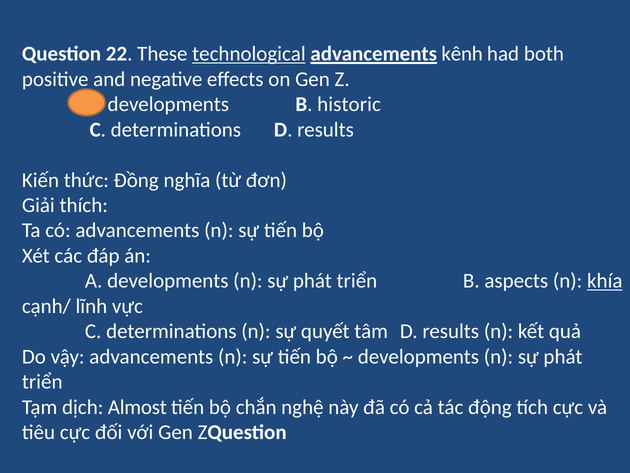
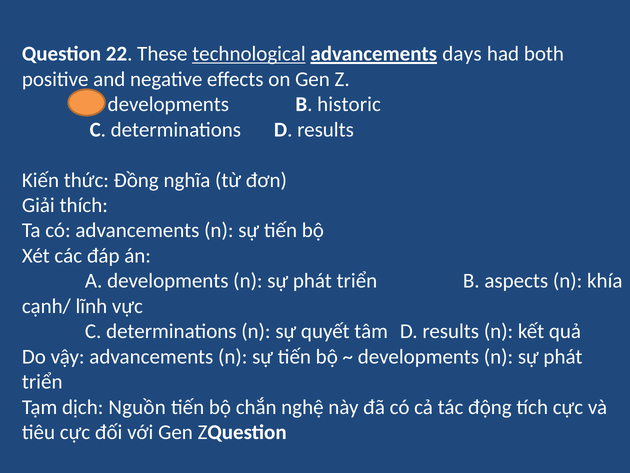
kênh: kênh -> days
khía underline: present -> none
Almost: Almost -> Nguồn
